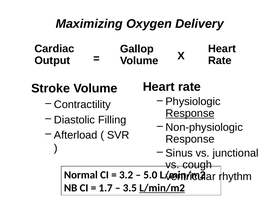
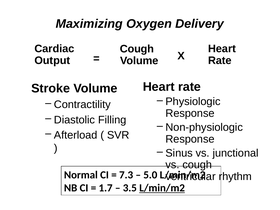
Gallop at (137, 49): Gallop -> Cough
Response at (190, 113) underline: present -> none
3.2: 3.2 -> 7.3
